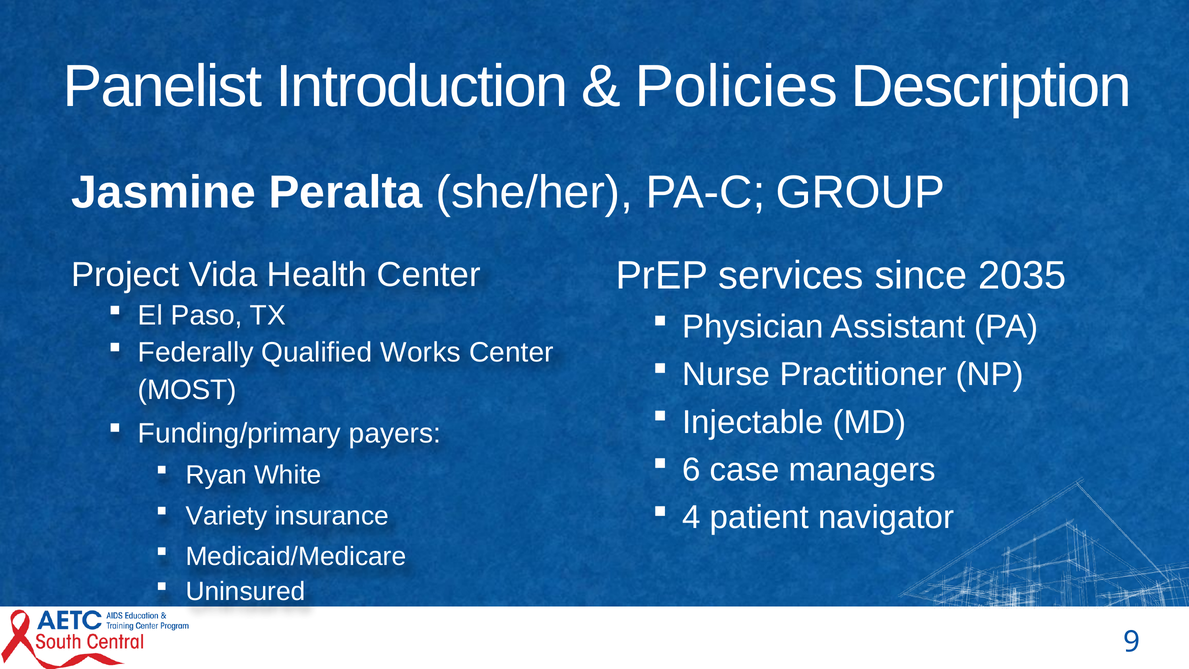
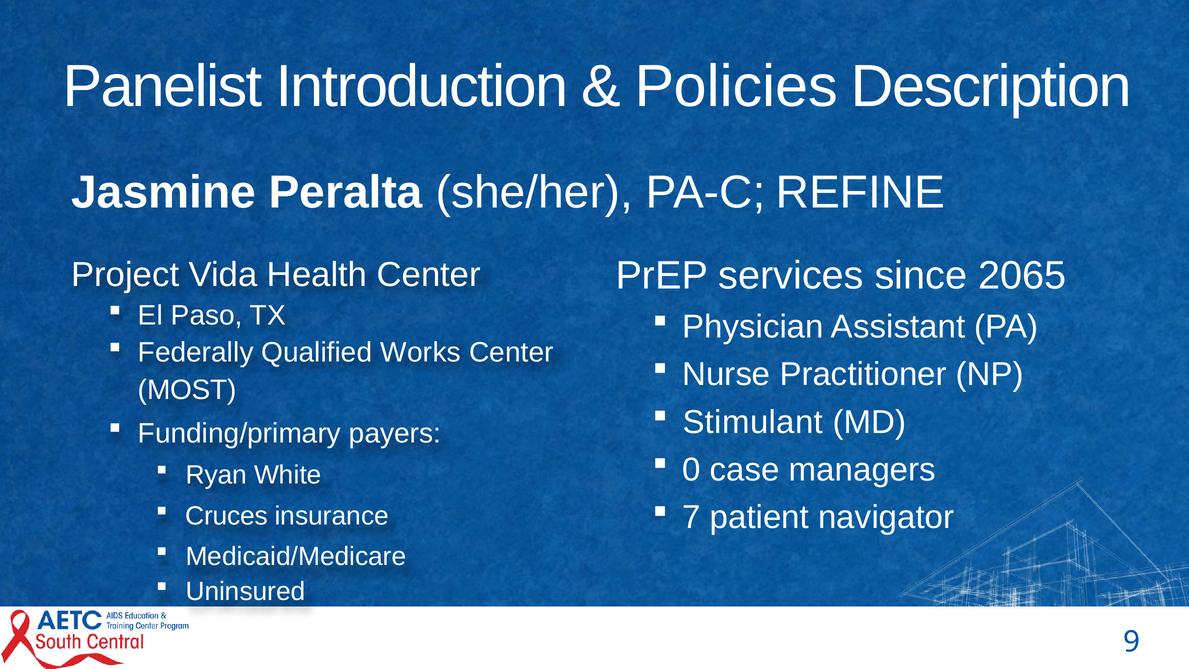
GROUP: GROUP -> REFINE
2035: 2035 -> 2065
Injectable: Injectable -> Stimulant
6: 6 -> 0
4: 4 -> 7
Variety: Variety -> Cruces
